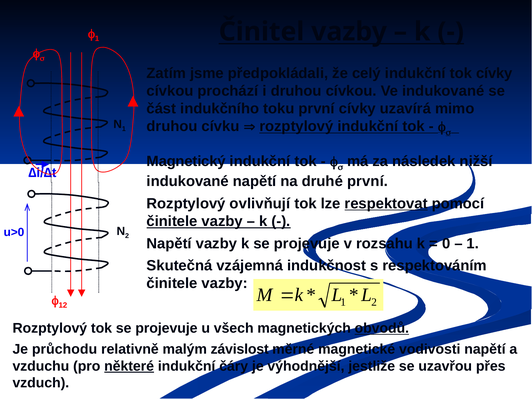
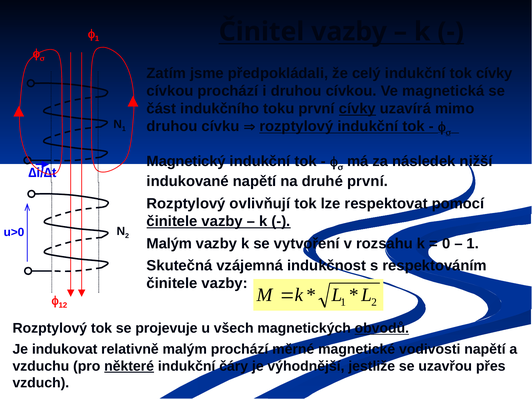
Ve indukované: indukované -> magnetická
cívky at (357, 109) underline: none -> present
respektovat underline: present -> none
Napětí at (169, 244): Napětí -> Malým
k se projevuje: projevuje -> vytvoření
průchodu: průchodu -> indukovat
malým závislost: závislost -> prochází
